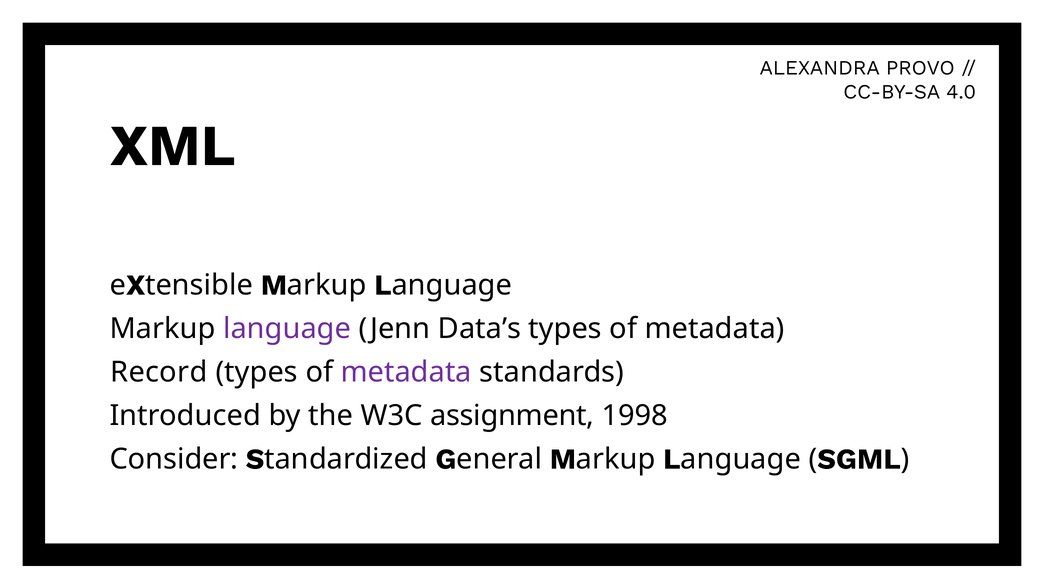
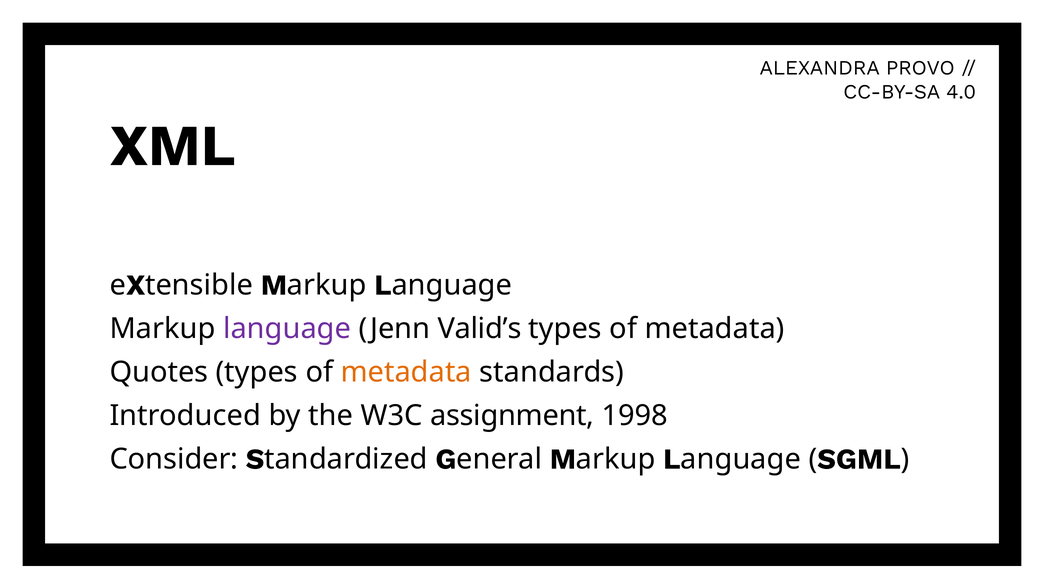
Data’s: Data’s -> Valid’s
Record: Record -> Quotes
metadata at (406, 372) colour: purple -> orange
